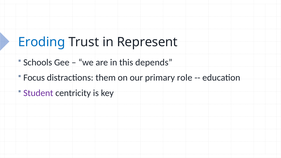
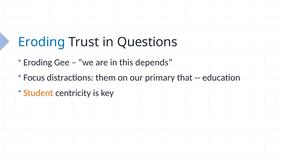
Represent: Represent -> Questions
Schools at (38, 62): Schools -> Eroding
role: role -> that
Student colour: purple -> orange
